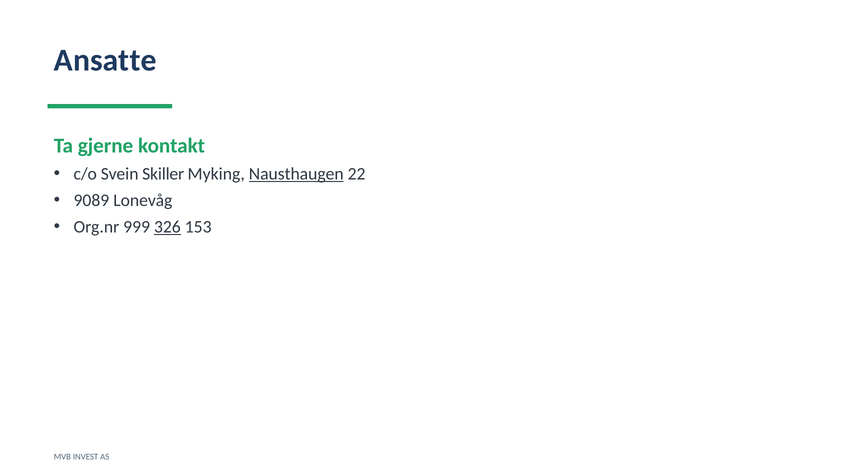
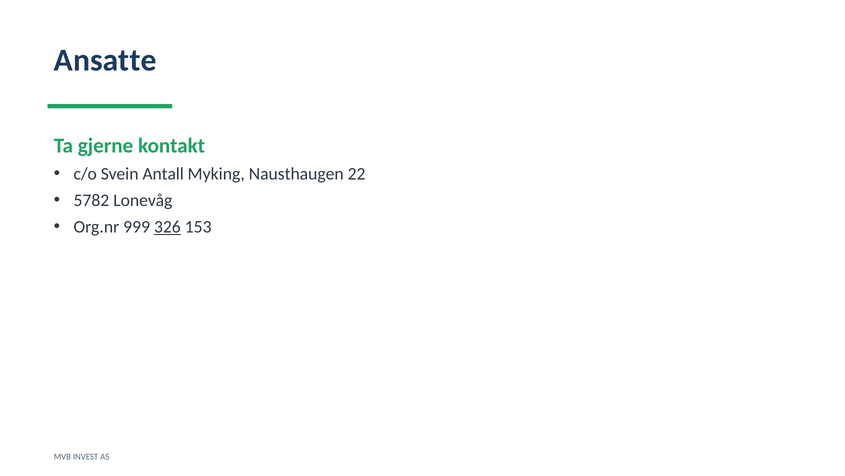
Skiller: Skiller -> Antall
Nausthaugen underline: present -> none
9089: 9089 -> 5782
